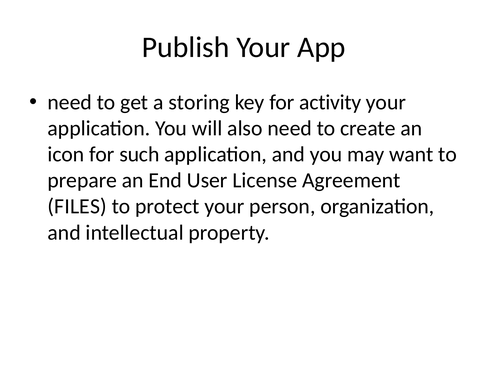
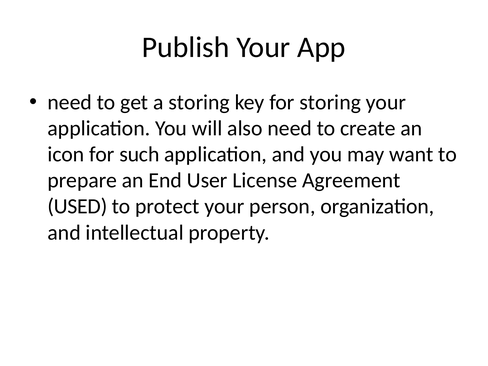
for activity: activity -> storing
FILES: FILES -> USED
